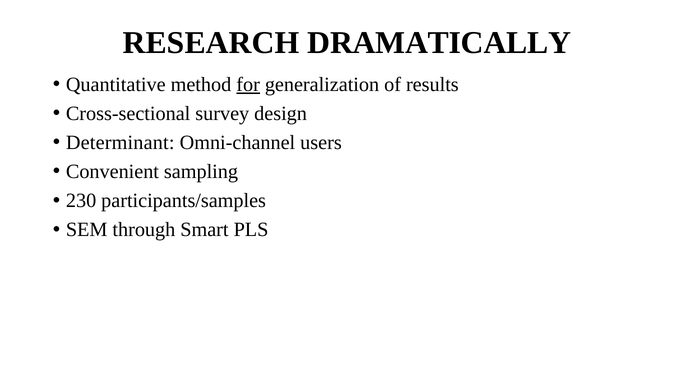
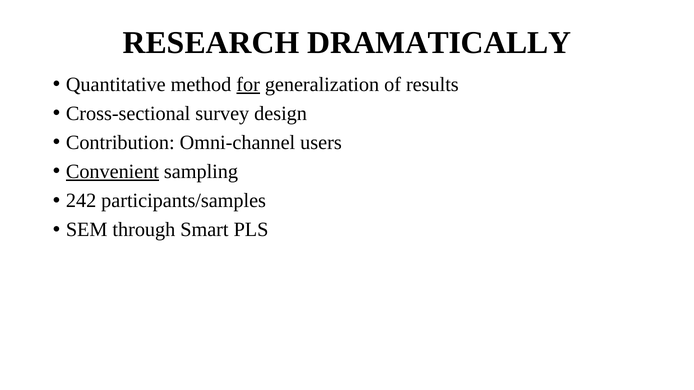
Determinant: Determinant -> Contribution
Convenient underline: none -> present
230: 230 -> 242
